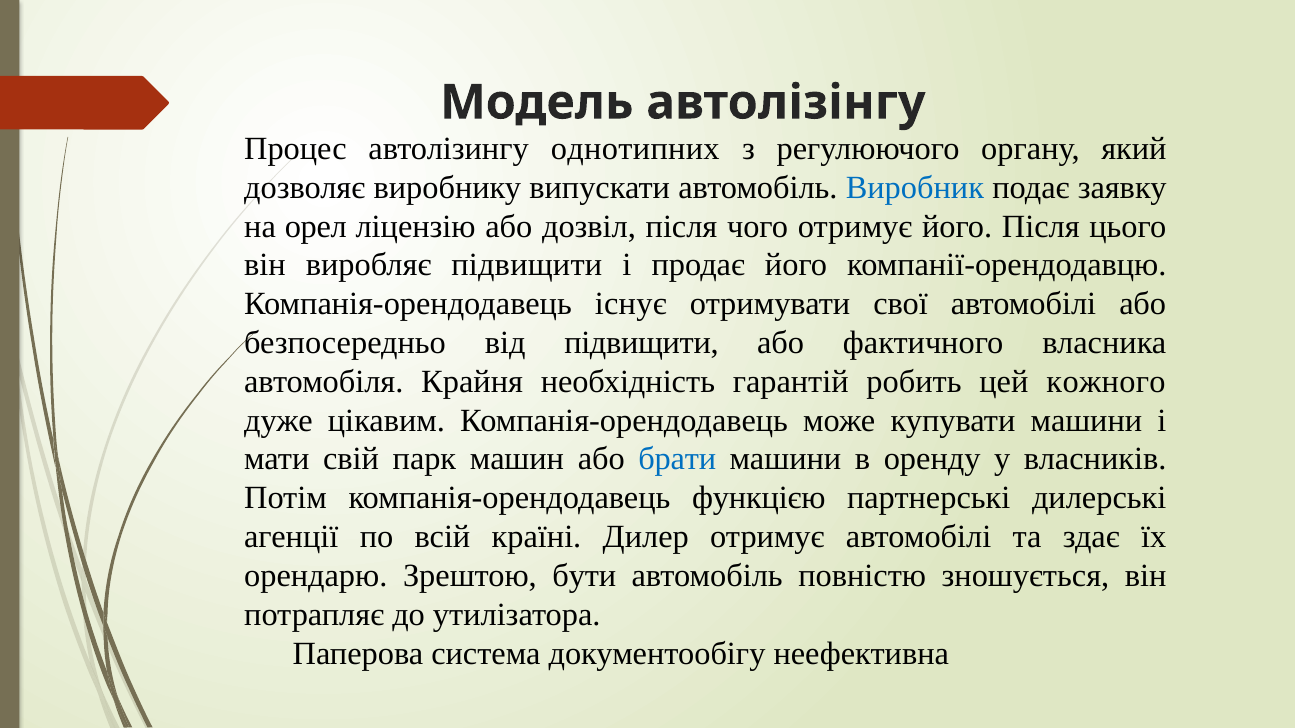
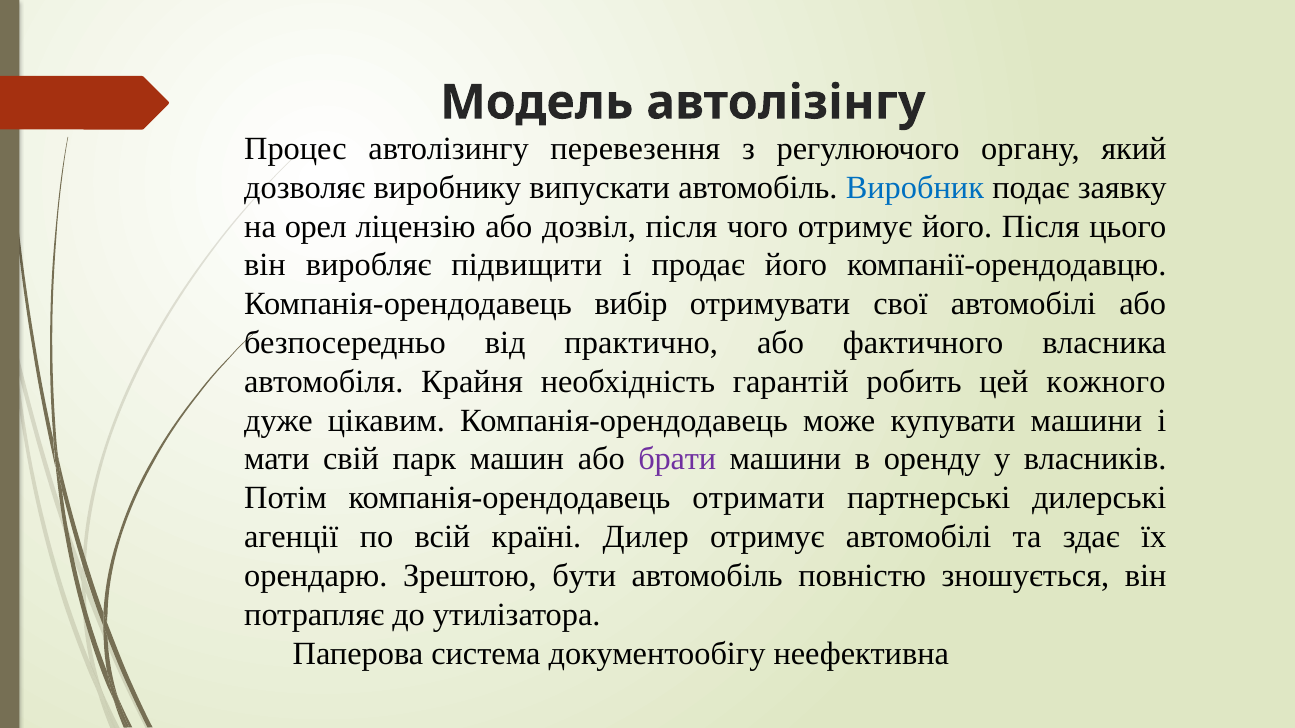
однотипних: однотипних -> перевезення
існує: існує -> вибір
від підвищити: підвищити -> практично
брати colour: blue -> purple
функцією: функцією -> отримати
